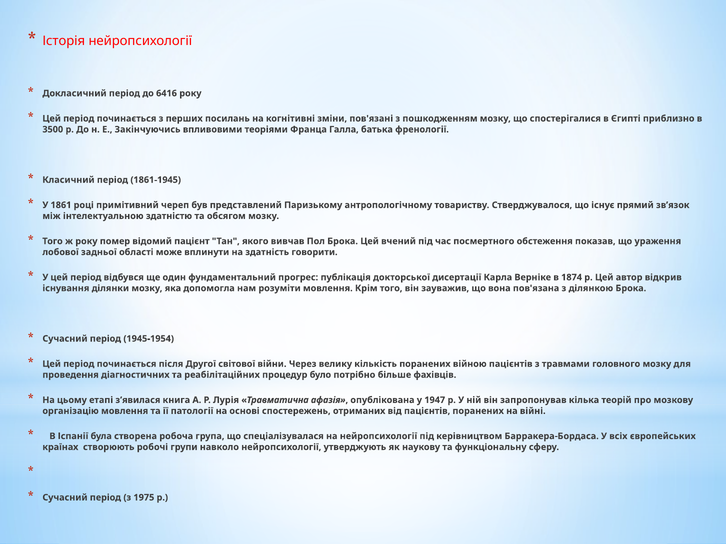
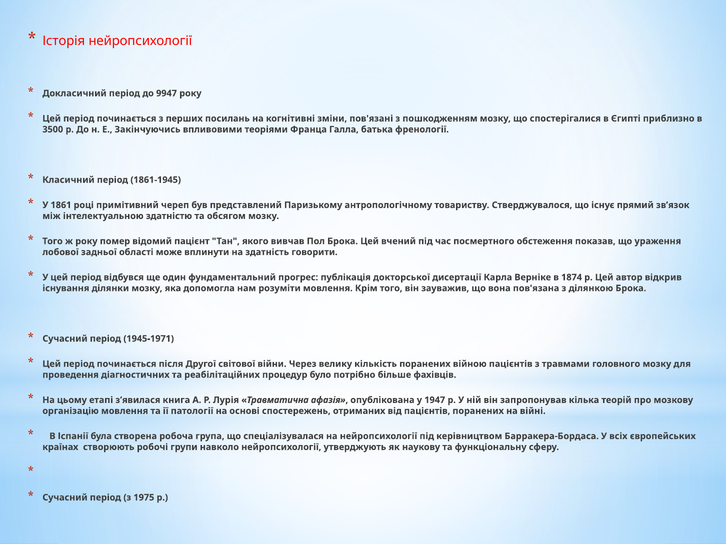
6416: 6416 -> 9947
1945-1954: 1945-1954 -> 1945-1971
